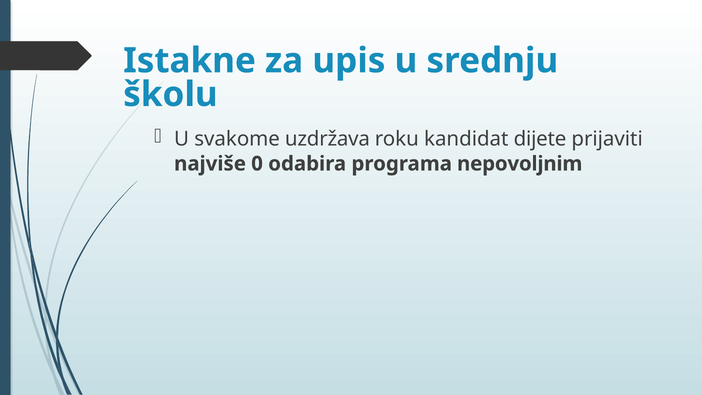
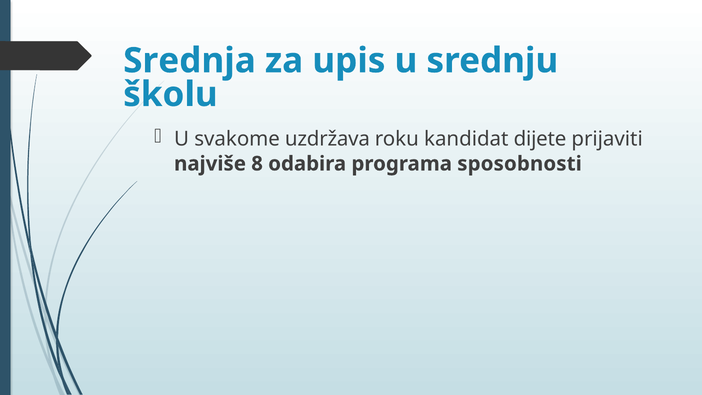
Istakne: Istakne -> Srednja
0: 0 -> 8
nepovoljnim: nepovoljnim -> sposobnosti
